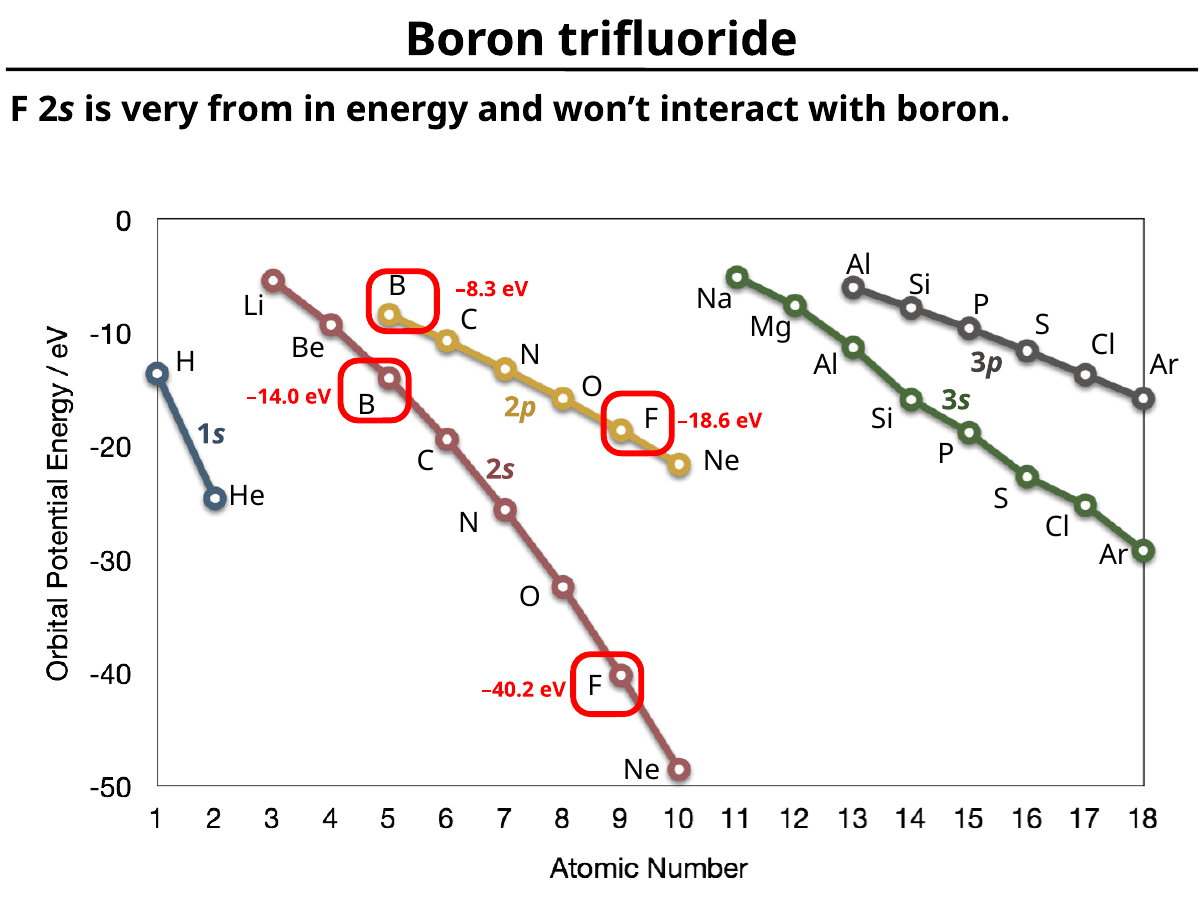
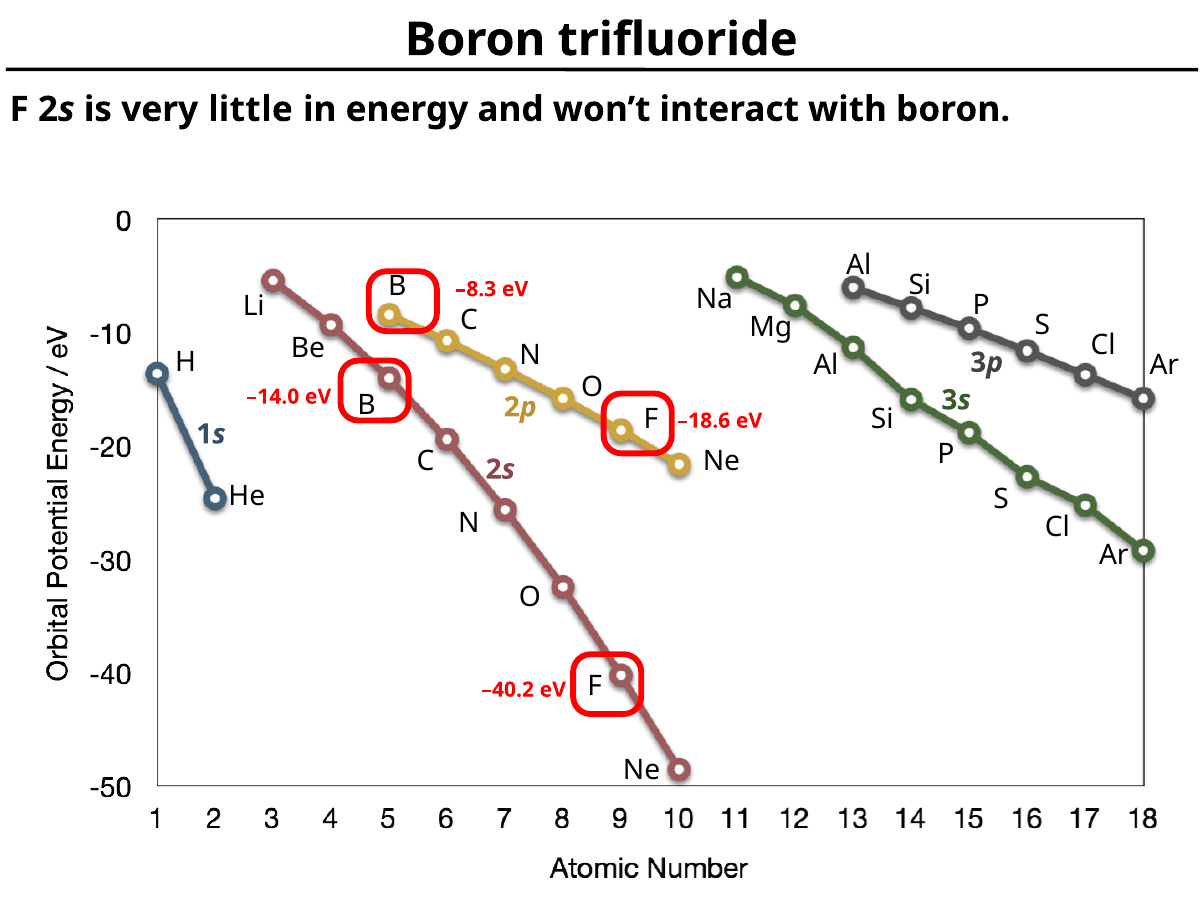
from: from -> little
